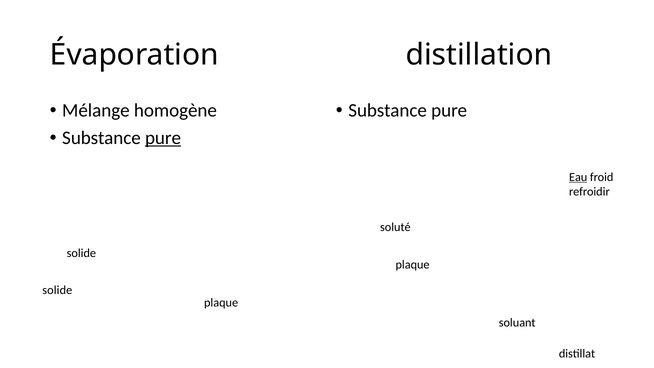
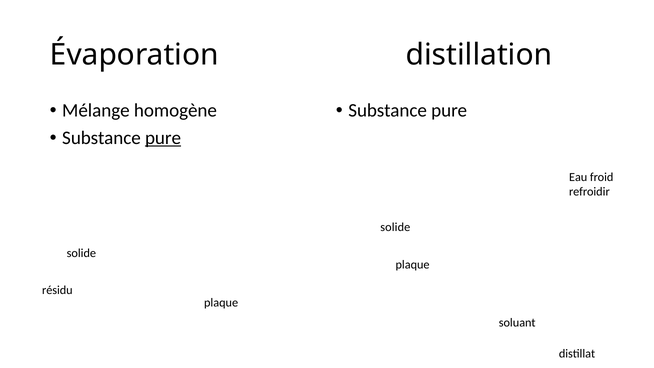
Eau underline: present -> none
soluté at (395, 227): soluté -> solide
solide at (57, 290): solide -> résidu
